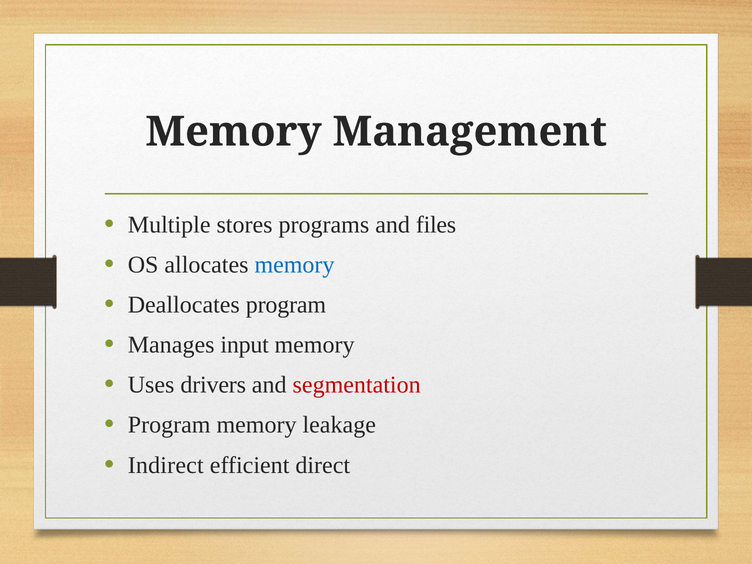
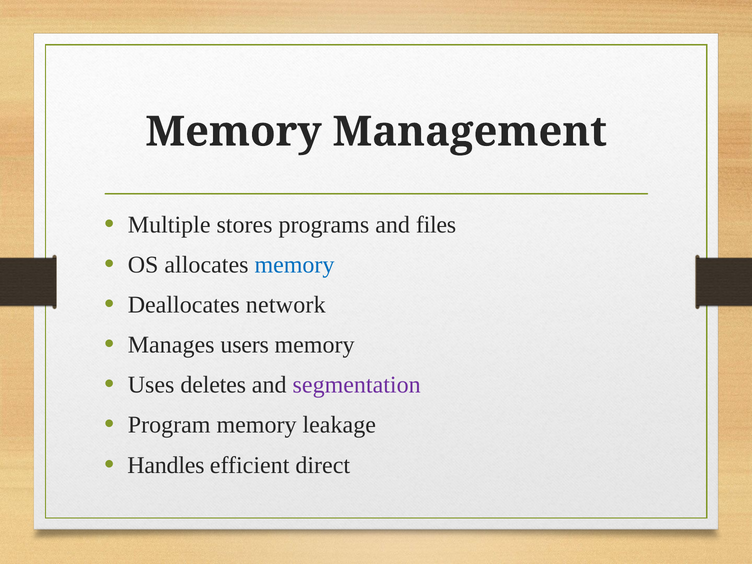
Deallocates program: program -> network
input: input -> users
drivers: drivers -> deletes
segmentation colour: red -> purple
Indirect: Indirect -> Handles
